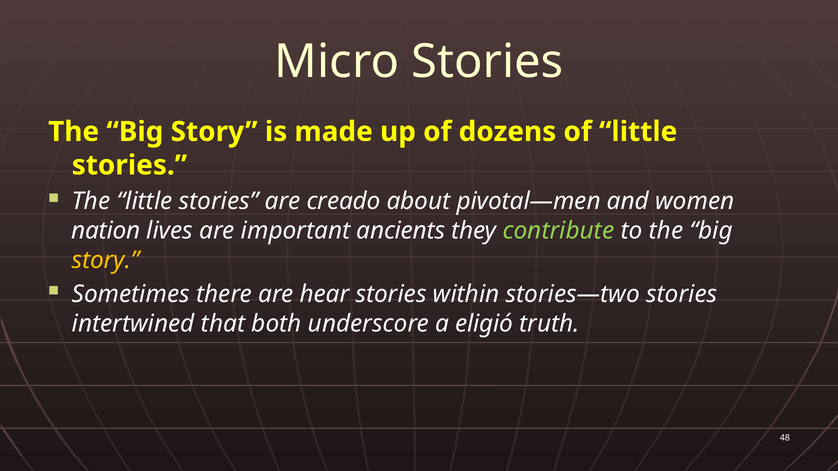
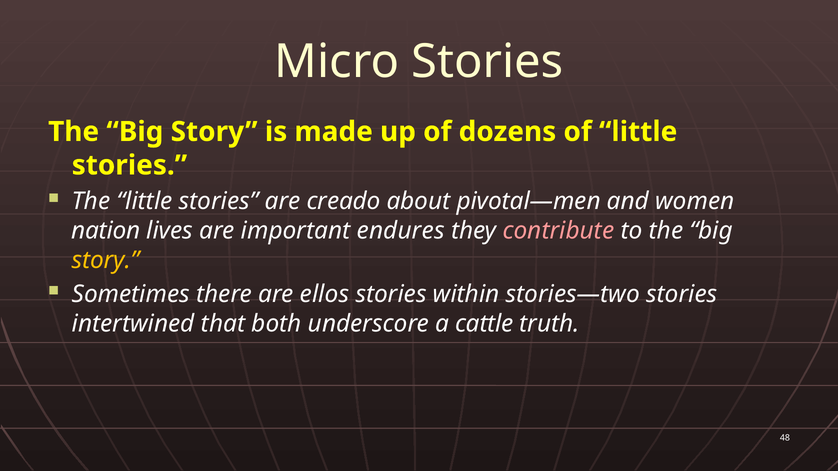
ancients: ancients -> endures
contribute colour: light green -> pink
hear: hear -> ellos
eligió: eligió -> cattle
